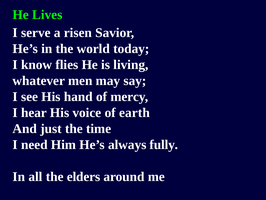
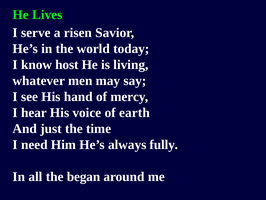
flies: flies -> host
elders: elders -> began
